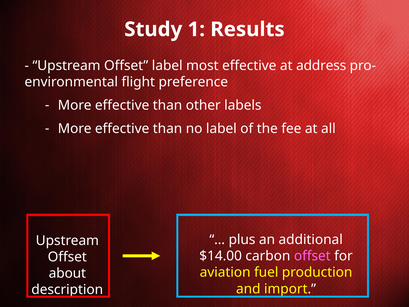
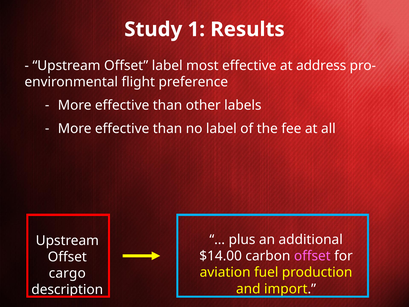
about: about -> cargo
